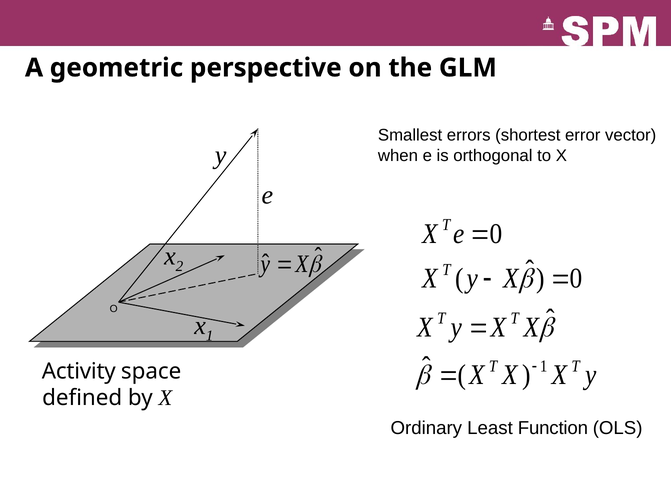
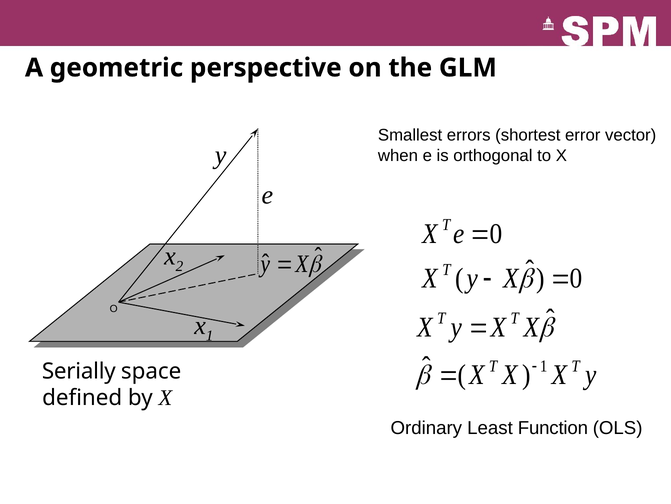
Activity: Activity -> Serially
